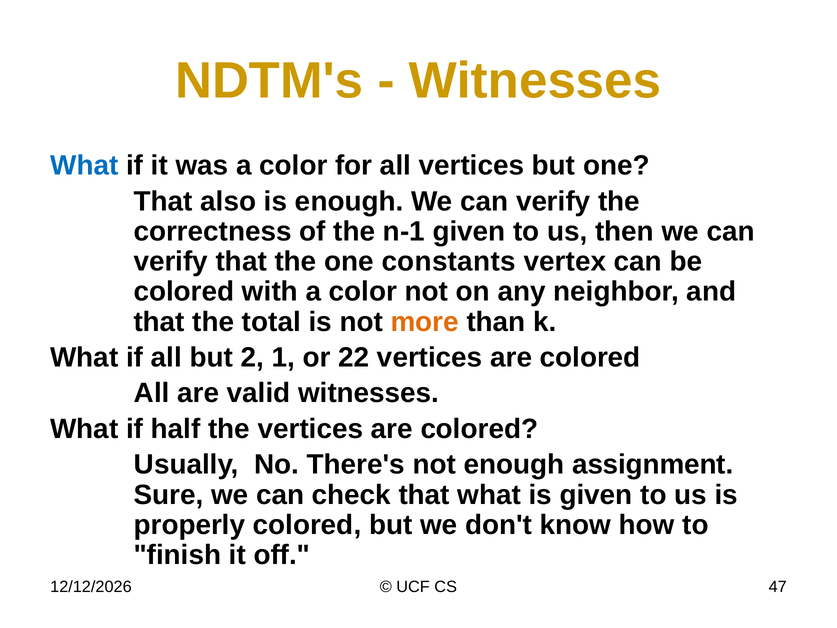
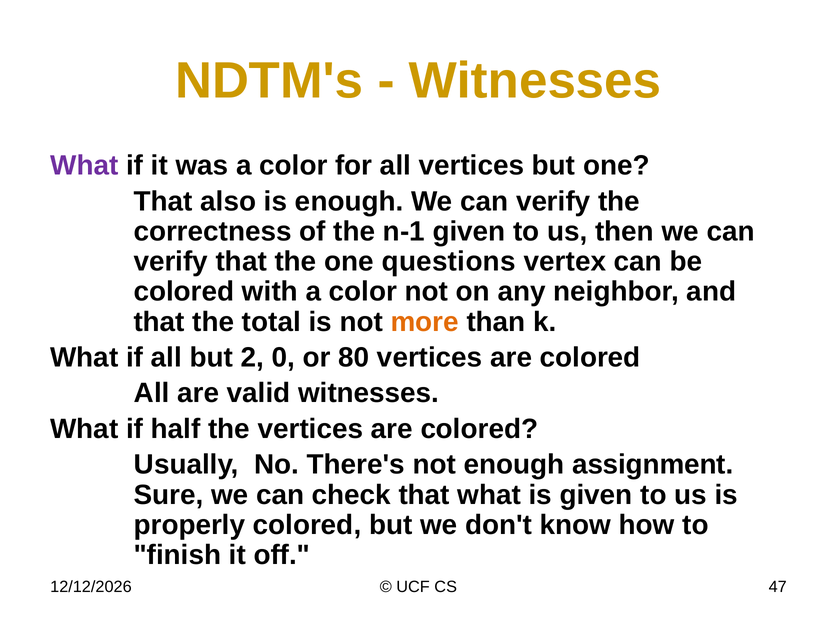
What at (84, 166) colour: blue -> purple
constants: constants -> questions
1: 1 -> 0
22: 22 -> 80
